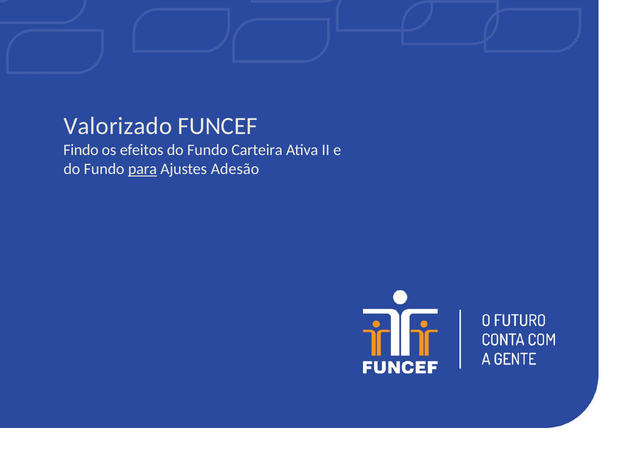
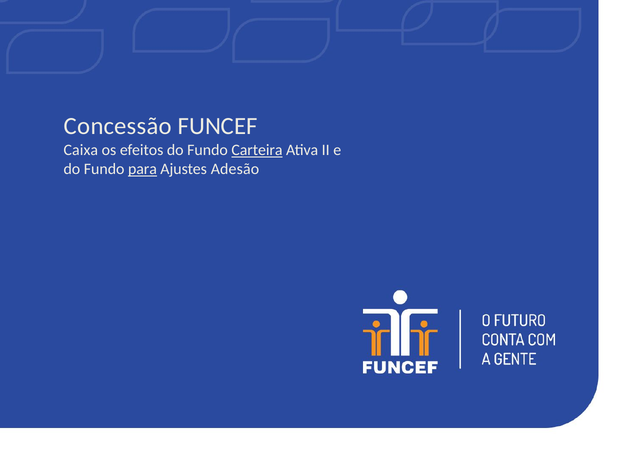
Valorizado: Valorizado -> Concessão
Findo: Findo -> Caixa
Carteira underline: none -> present
